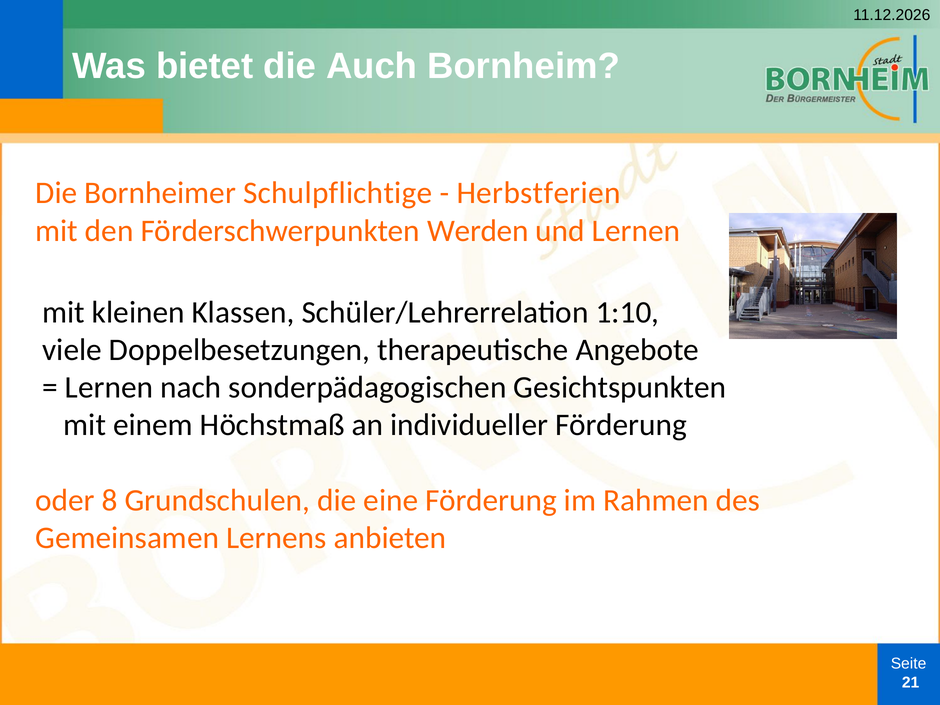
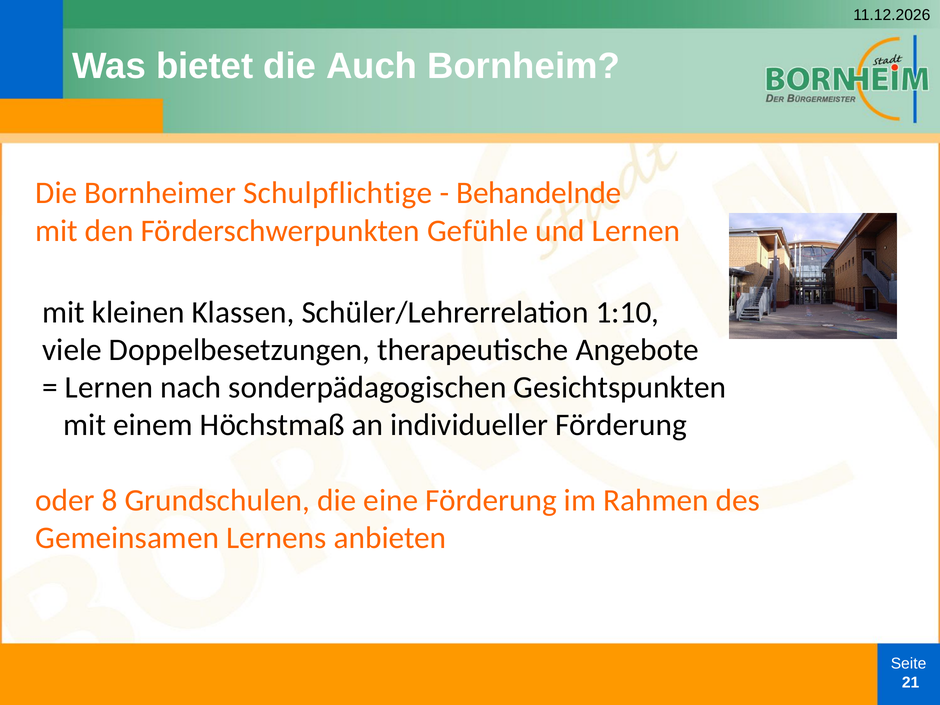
Herbstferien: Herbstferien -> Behandelnde
Werden: Werden -> Gefühle
